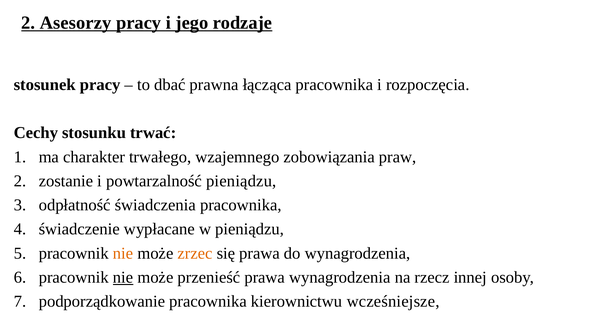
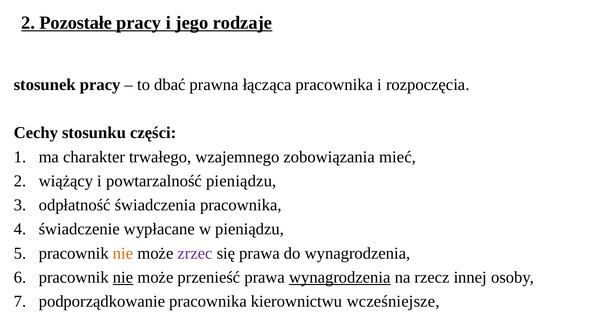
Asesorzy: Asesorzy -> Pozostałe
trwać: trwać -> części
praw: praw -> mieć
zostanie: zostanie -> wiążący
zrzec colour: orange -> purple
wynagrodzenia at (340, 278) underline: none -> present
